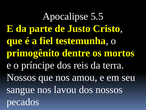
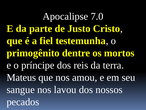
5.5: 5.5 -> 7.0
Nossos at (21, 77): Nossos -> Mateus
